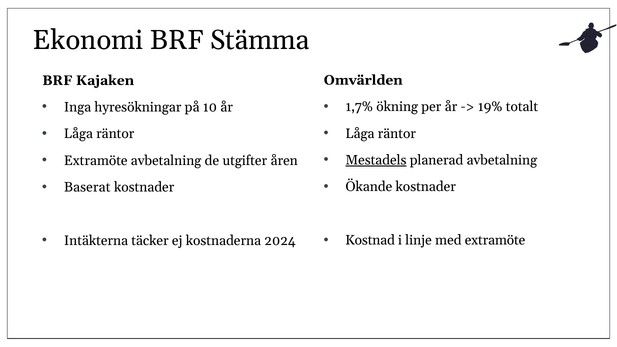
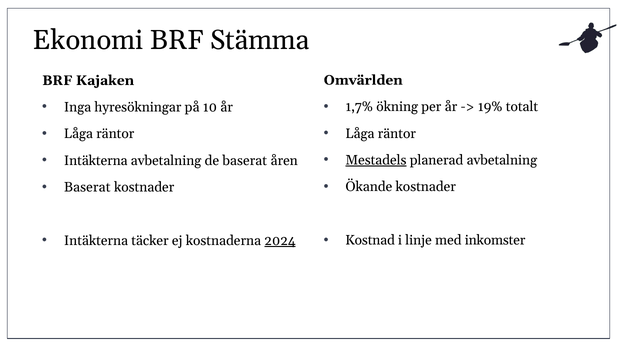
Extramöte at (96, 161): Extramöte -> Intäkterna
de utgifter: utgifter -> baserat
med extramöte: extramöte -> inkomster
2024 underline: none -> present
